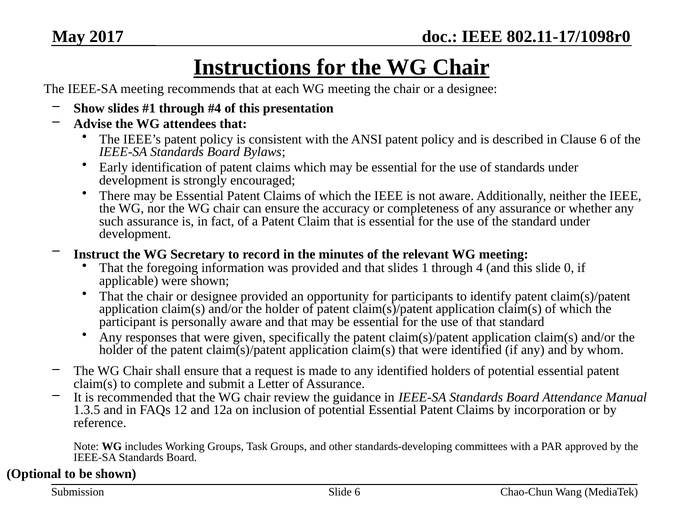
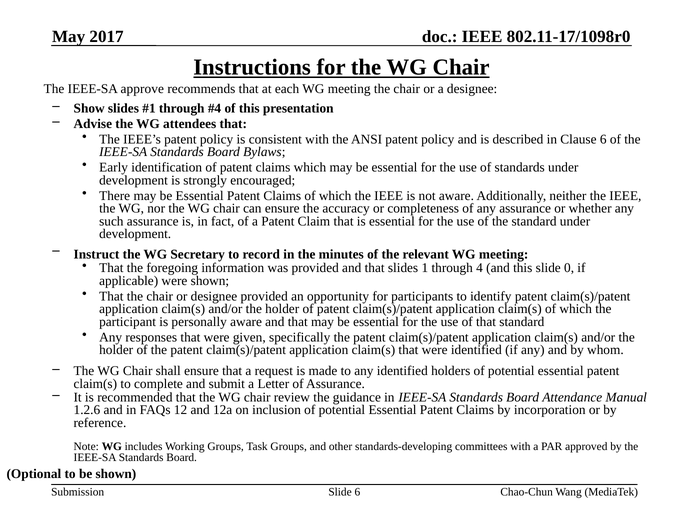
IEEE-SA meeting: meeting -> approve
1.3.5: 1.3.5 -> 1.2.6
